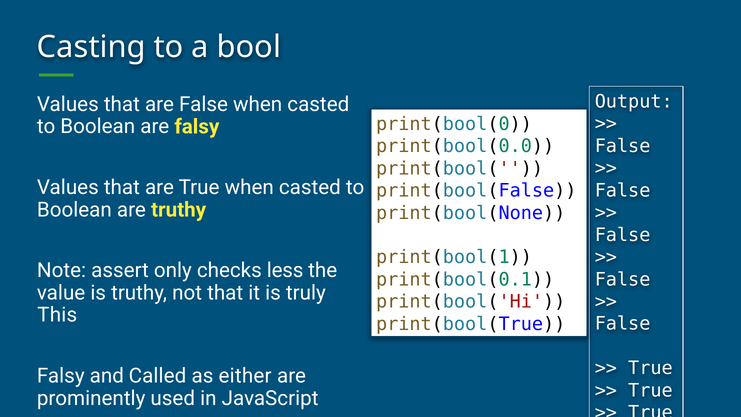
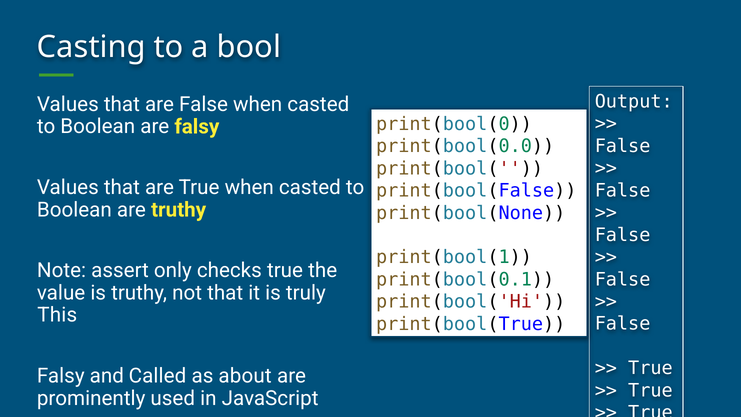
checks less: less -> true
either: either -> about
